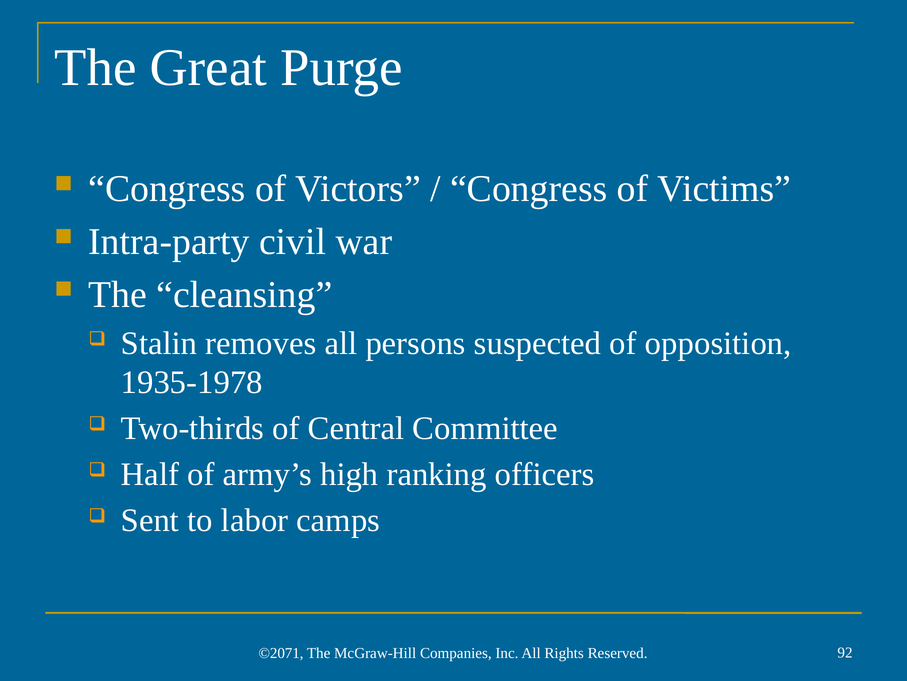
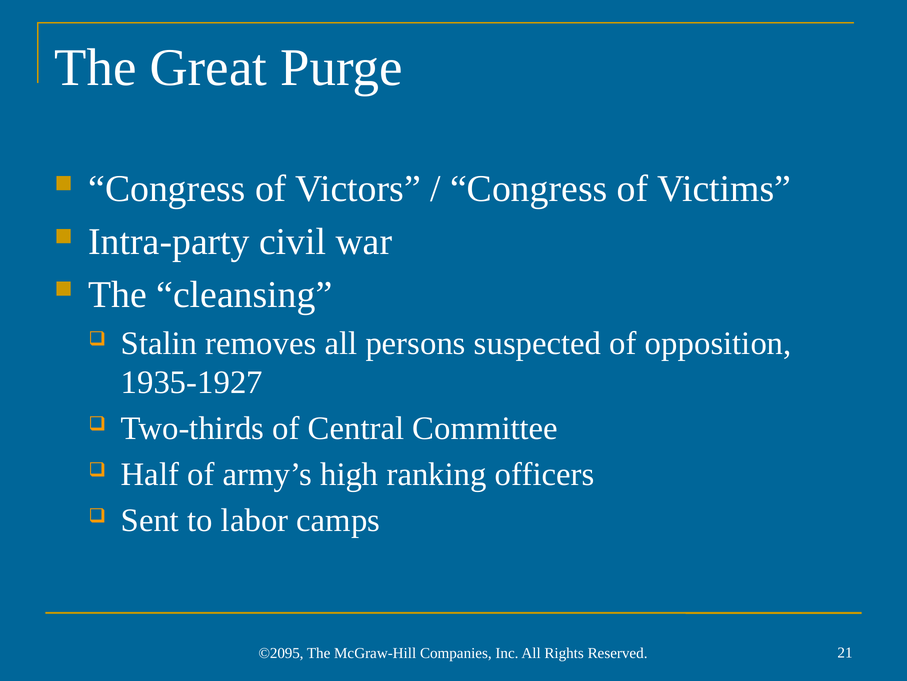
1935-1978: 1935-1978 -> 1935-1927
©2071: ©2071 -> ©2095
92: 92 -> 21
